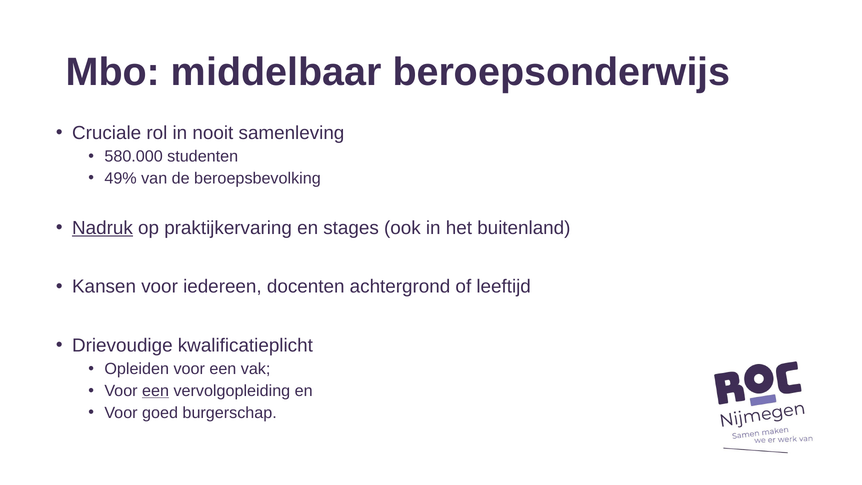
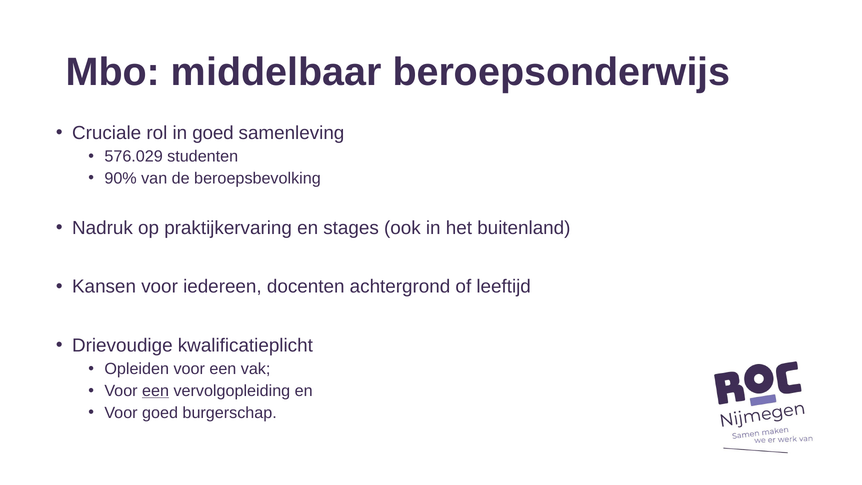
in nooit: nooit -> goed
580.000: 580.000 -> 576.029
49%: 49% -> 90%
Nadruk underline: present -> none
